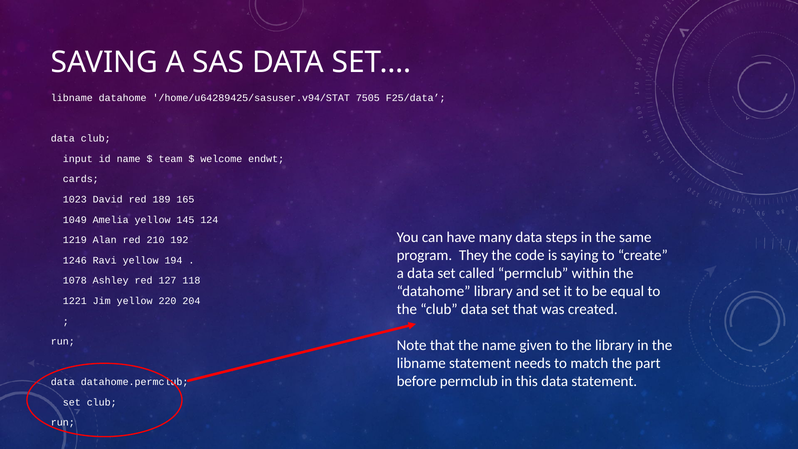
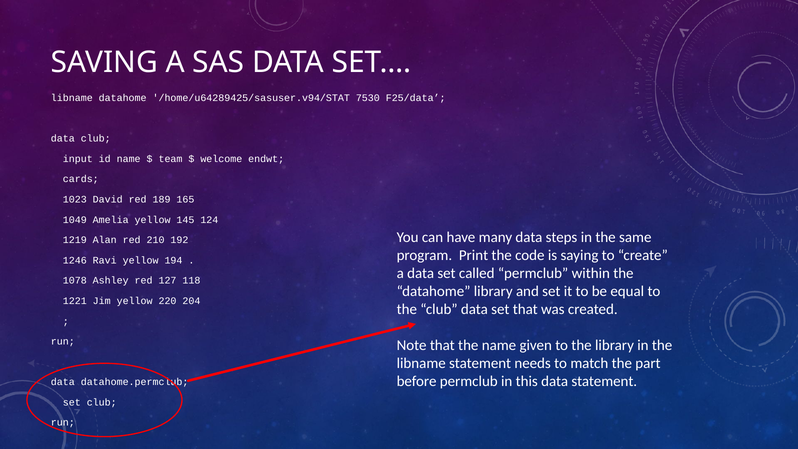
7505: 7505 -> 7530
They: They -> Print
